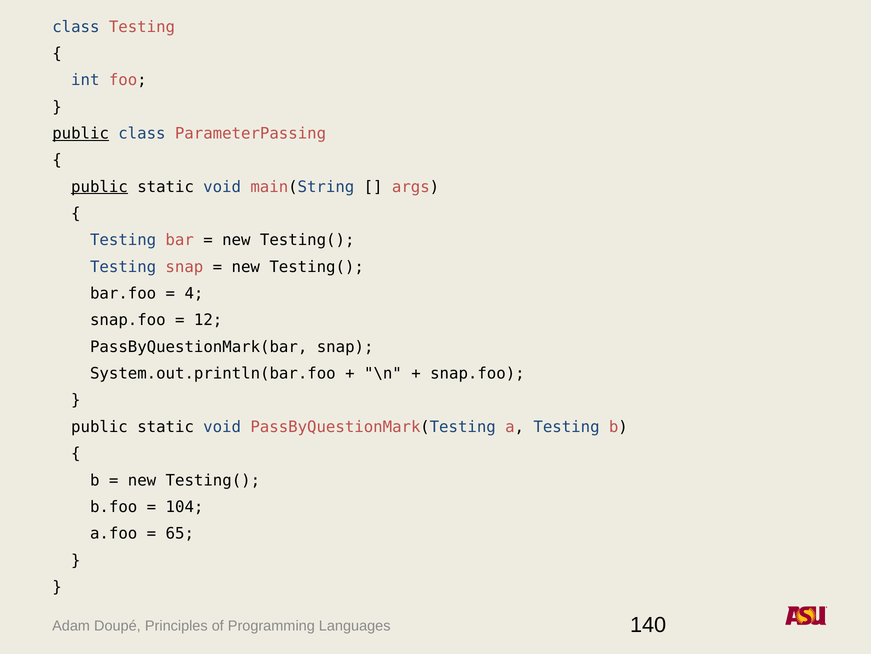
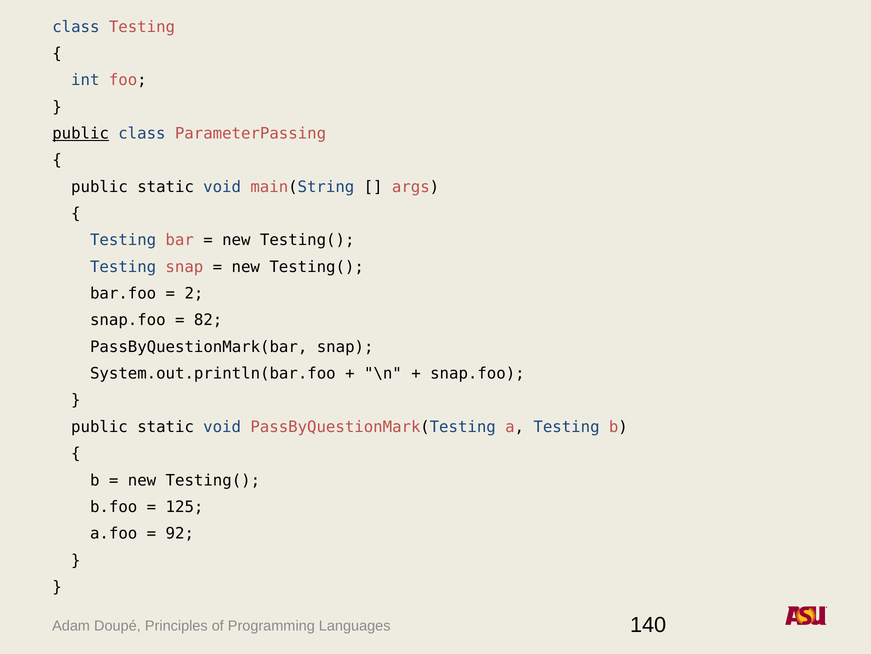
public at (99, 187) underline: present -> none
4: 4 -> 2
12: 12 -> 82
104: 104 -> 125
65: 65 -> 92
